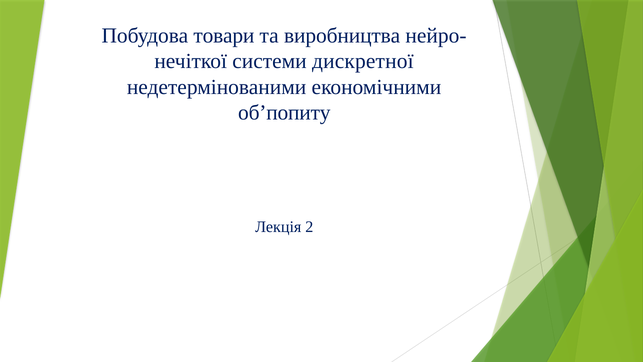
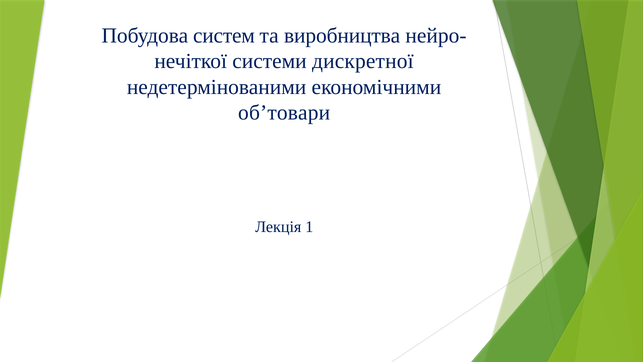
товари: товари -> систем
об’попиту: об’попиту -> об’товари
2: 2 -> 1
